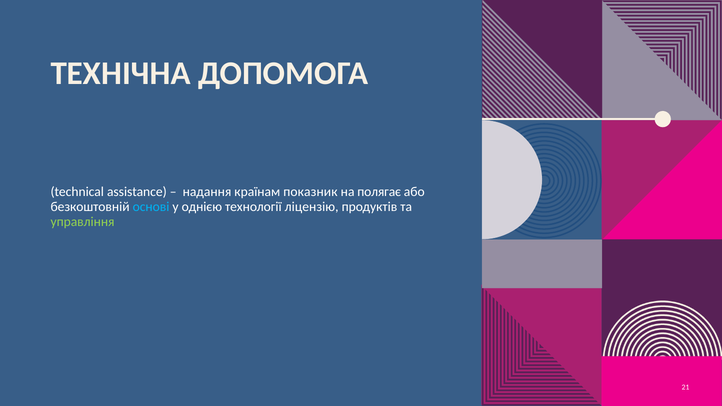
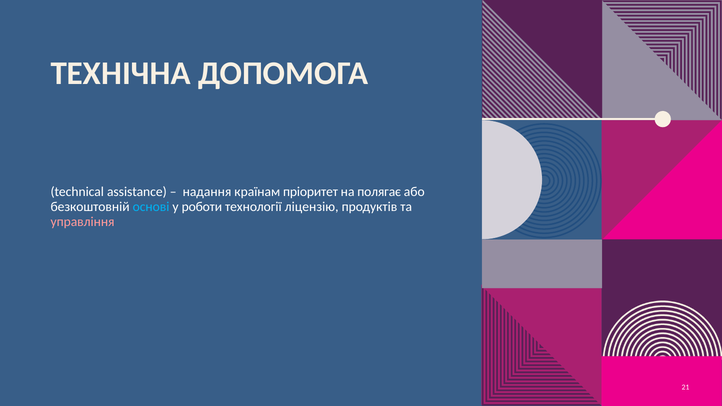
показник: показник -> пріоритет
однією: однією -> роботи
управління colour: light green -> pink
